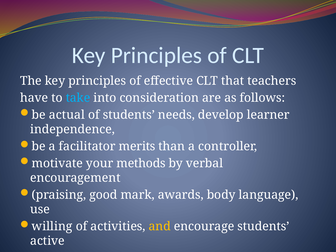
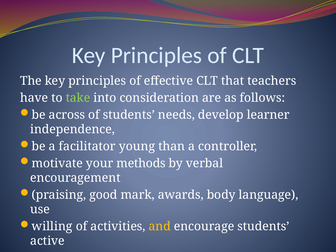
take colour: light blue -> light green
actual: actual -> across
merits: merits -> young
